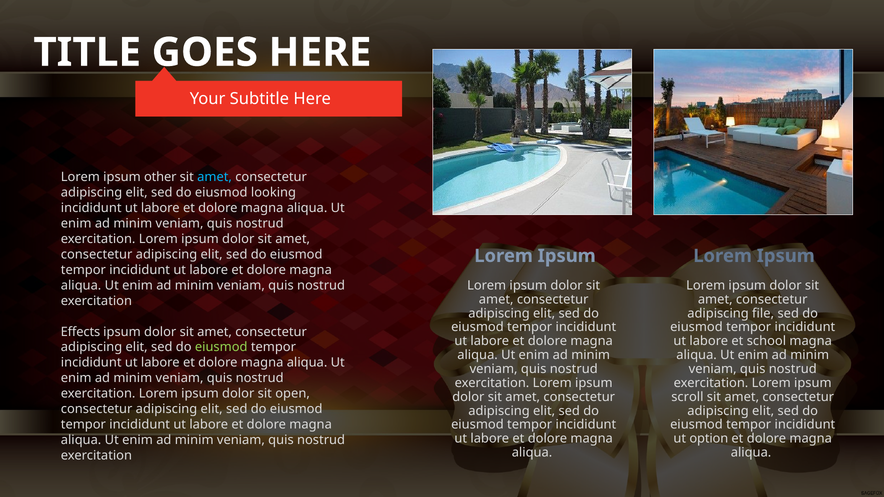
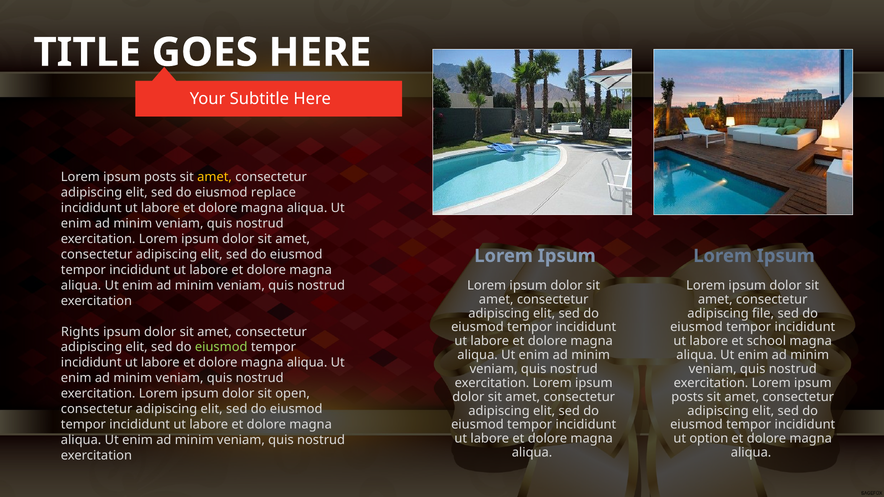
other at (160, 177): other -> posts
amet at (215, 177) colour: light blue -> yellow
looking: looking -> replace
Effects: Effects -> Rights
scroll at (687, 397): scroll -> posts
